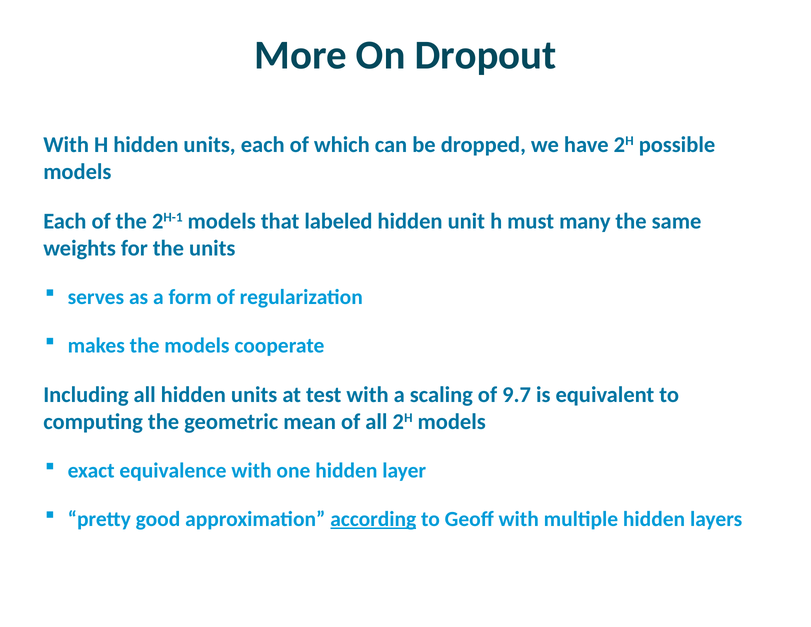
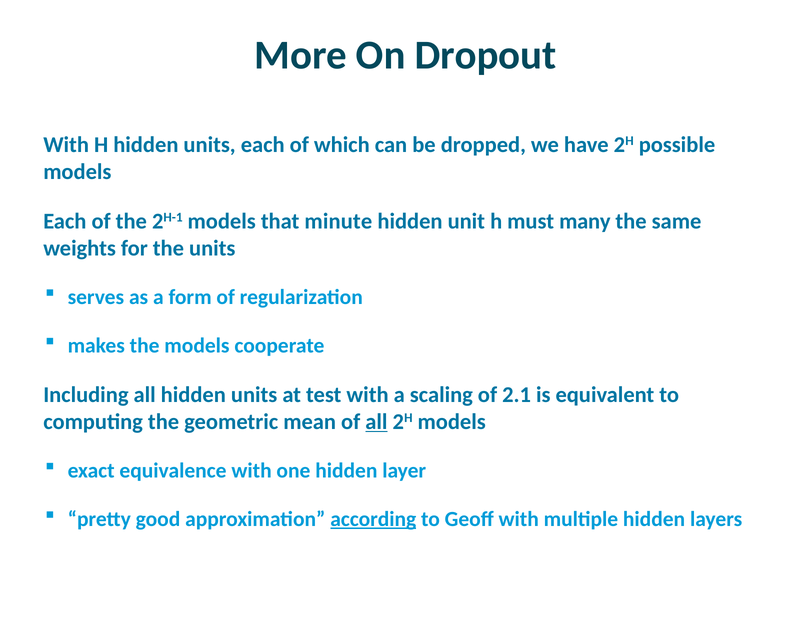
labeled: labeled -> minute
9.7: 9.7 -> 2.1
all at (376, 422) underline: none -> present
